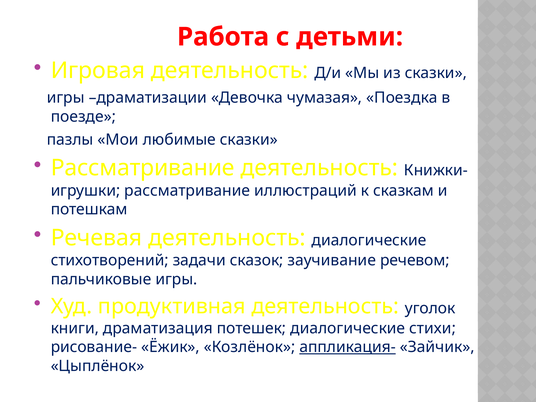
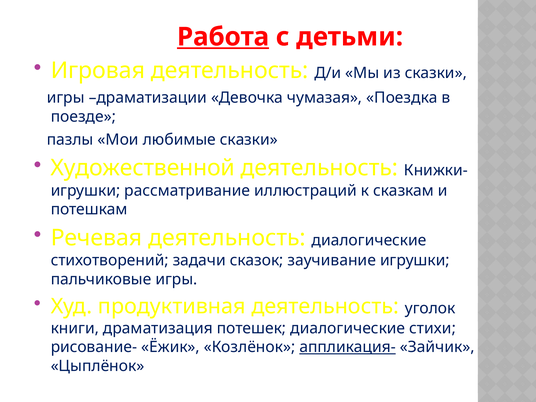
Работа underline: none -> present
Рассматривание at (143, 168): Рассматривание -> Художественной
заучивание речевом: речевом -> игрушки
